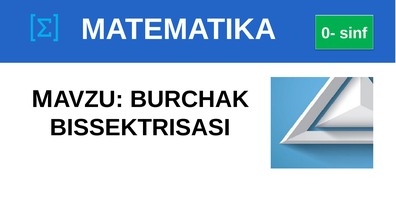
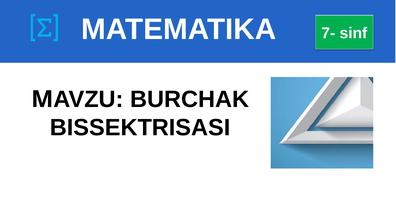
0-: 0- -> 7-
